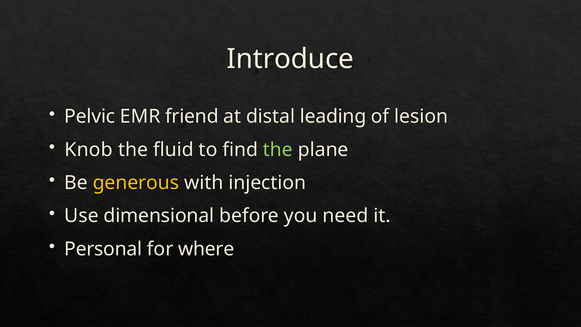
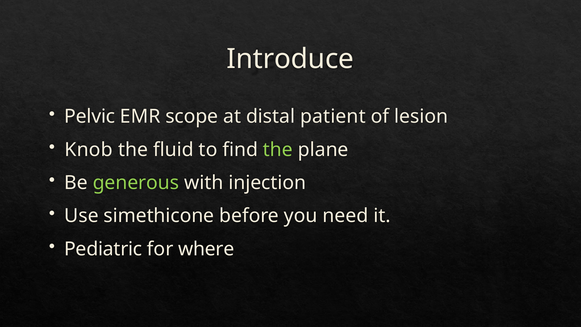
friend: friend -> scope
leading: leading -> patient
generous colour: yellow -> light green
dimensional: dimensional -> simethicone
Personal: Personal -> Pediatric
